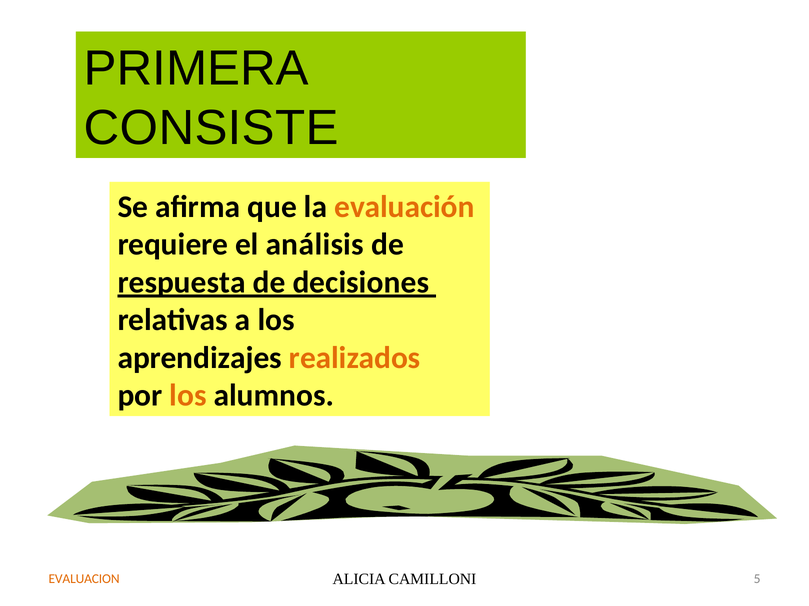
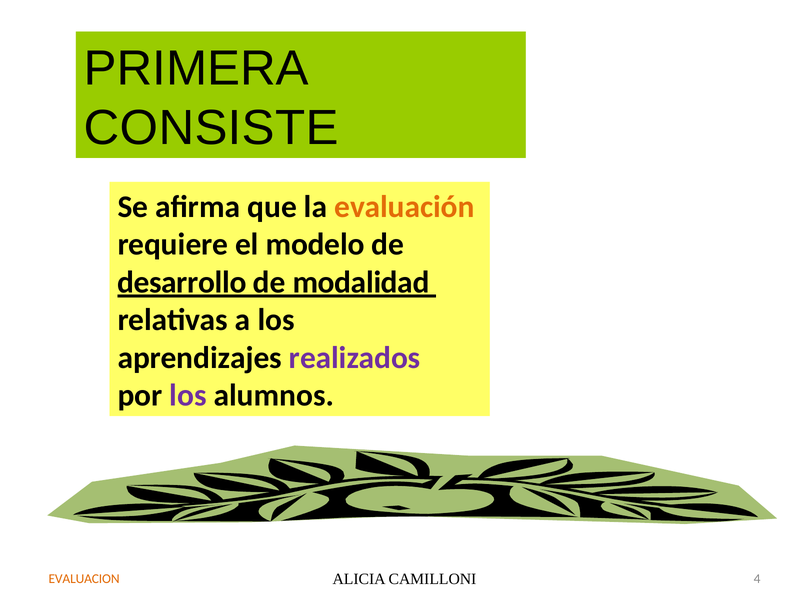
análisis: análisis -> modelo
respuesta: respuesta -> desarrollo
decisiones: decisiones -> modalidad
realizados colour: orange -> purple
los at (188, 396) colour: orange -> purple
5: 5 -> 4
